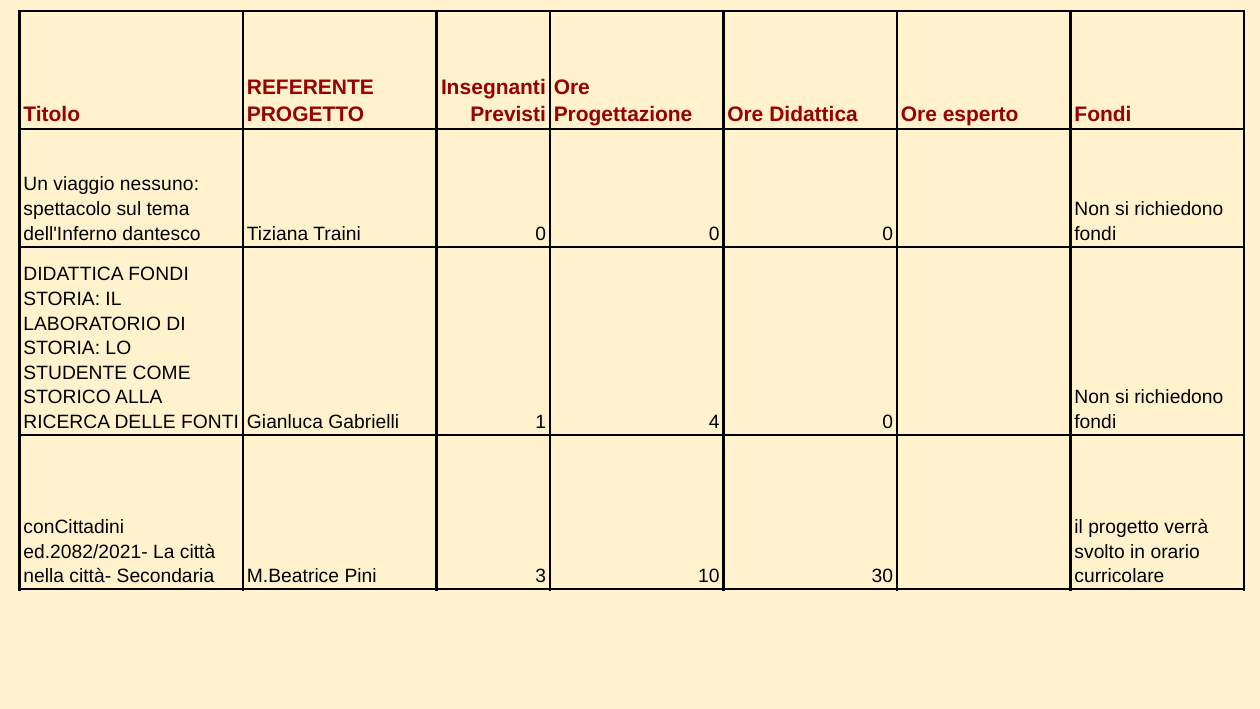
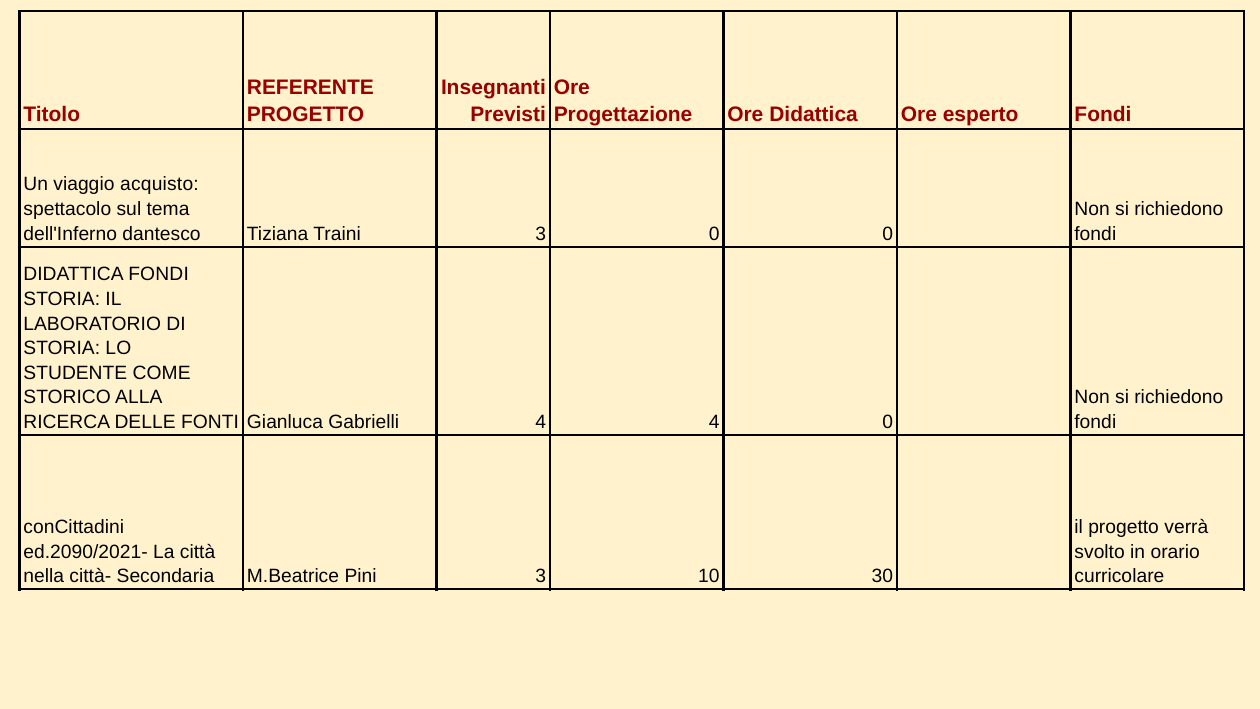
nessuno: nessuno -> acquisto
Traini 0: 0 -> 3
Gabrielli 1: 1 -> 4
ed.2082/2021-: ed.2082/2021- -> ed.2090/2021-
